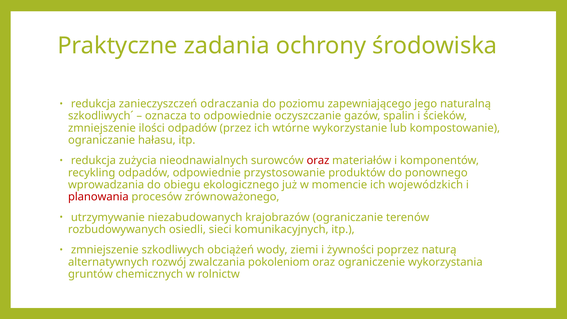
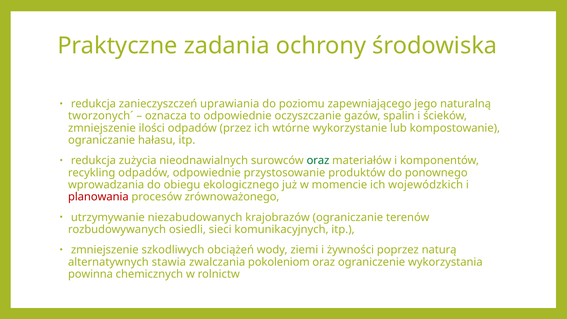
odraczania: odraczania -> uprawiania
szkodliwych´: szkodliwych´ -> tworzonych´
oraz at (318, 161) colour: red -> green
rozwój: rozwój -> stawia
gruntów: gruntów -> powinna
